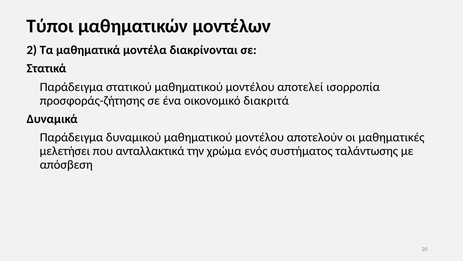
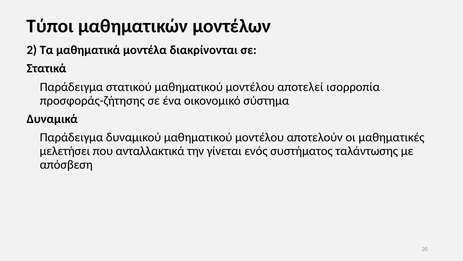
διακριτά: διακριτά -> σύστηµα
χρώμα: χρώμα -> γίνεται
